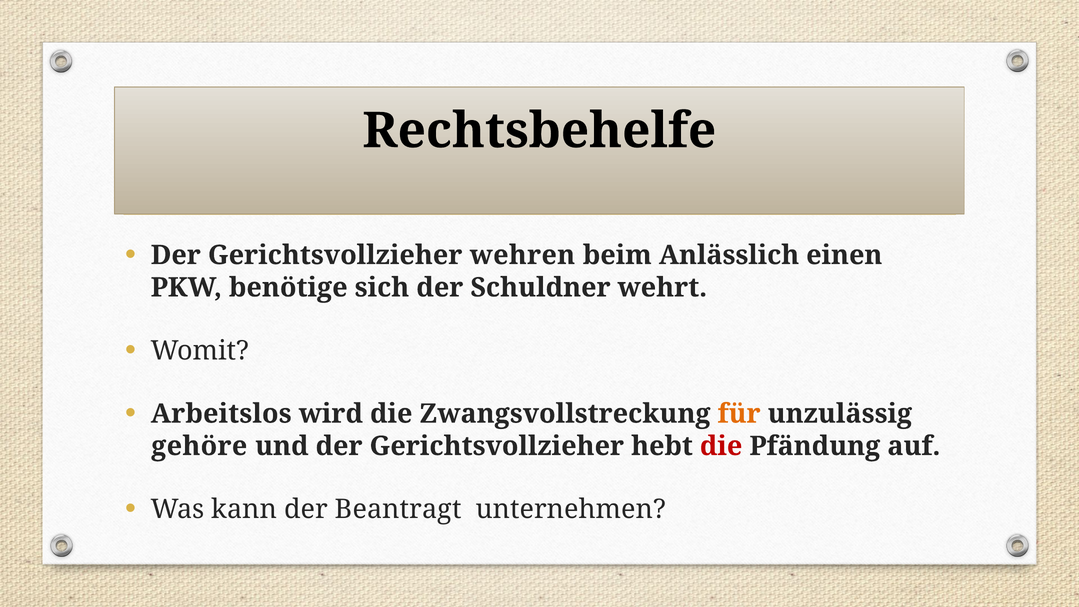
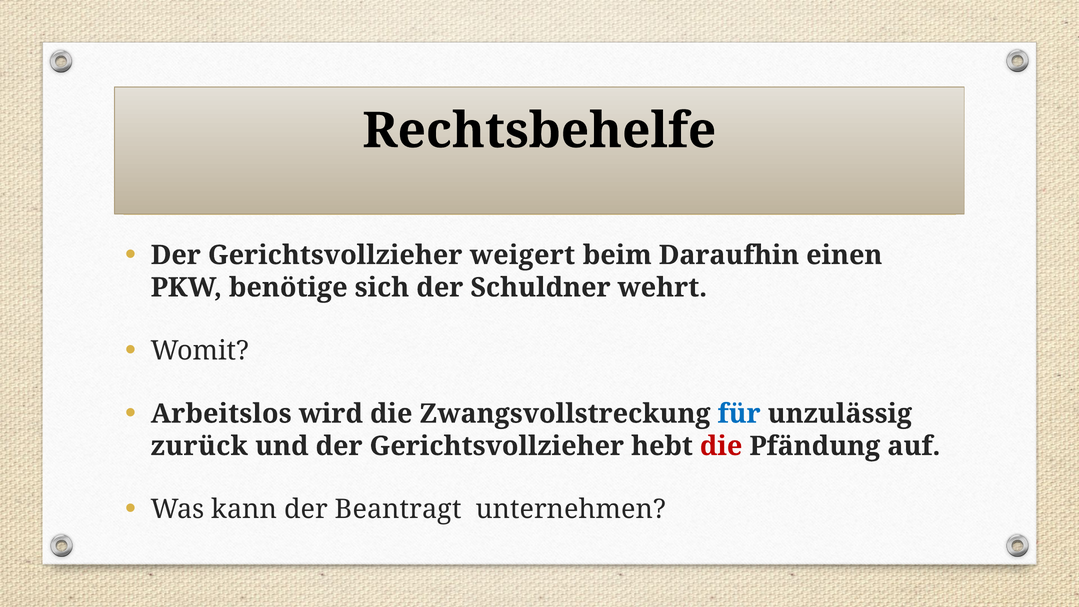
wehren: wehren -> weigert
Anlässlich: Anlässlich -> Daraufhin
für colour: orange -> blue
gehöre: gehöre -> zurück
